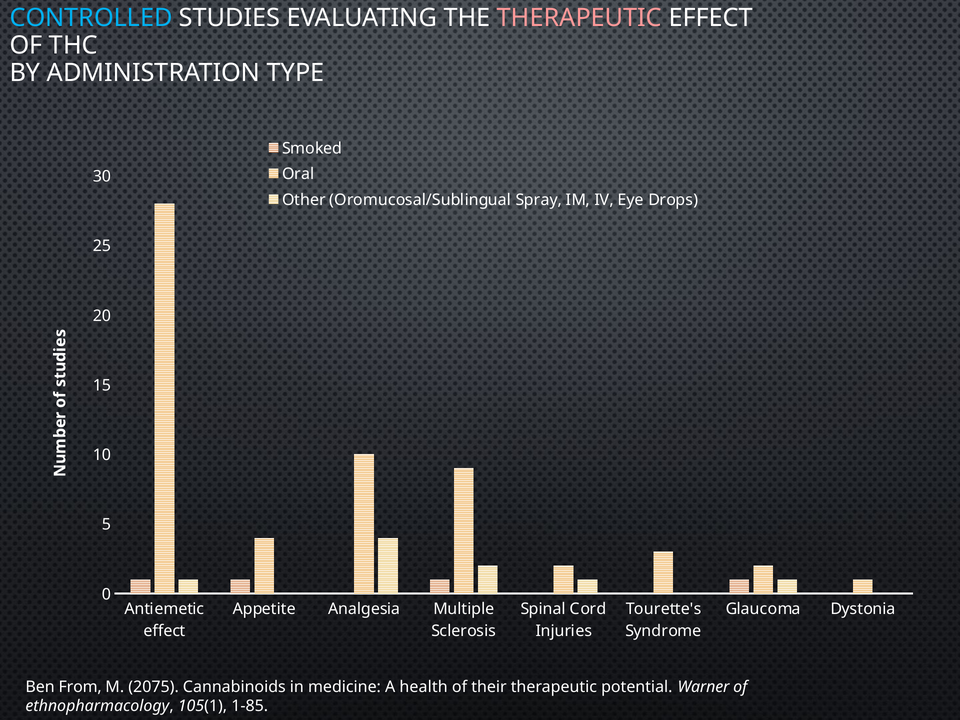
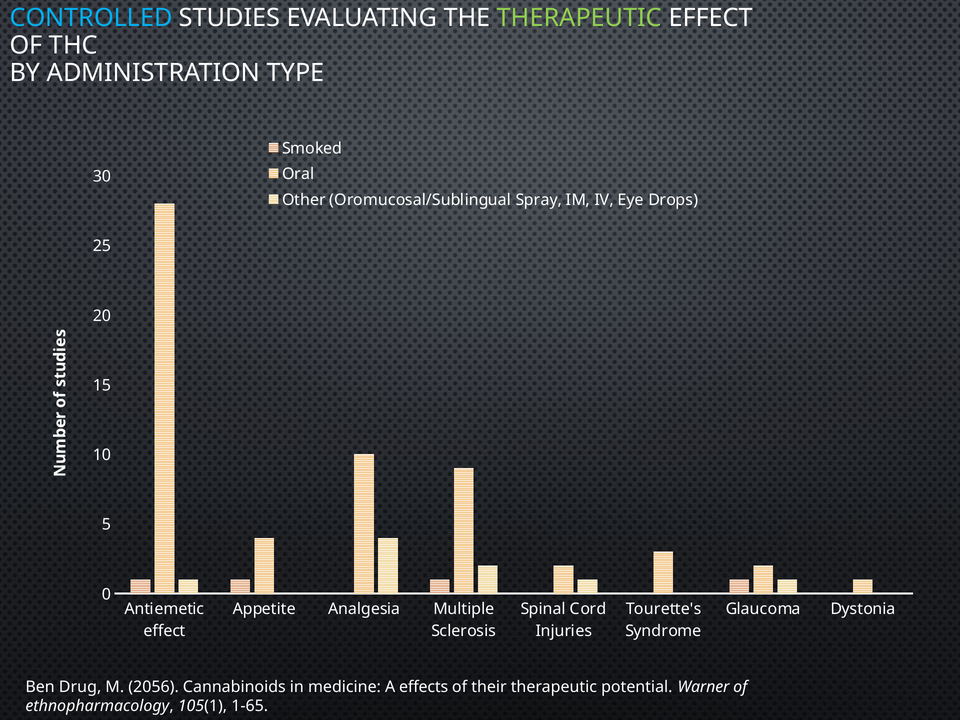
THERAPEUTIC at (579, 18) colour: pink -> light green
From: From -> Drug
2075: 2075 -> 2056
health: health -> effects
1-85: 1-85 -> 1-65
